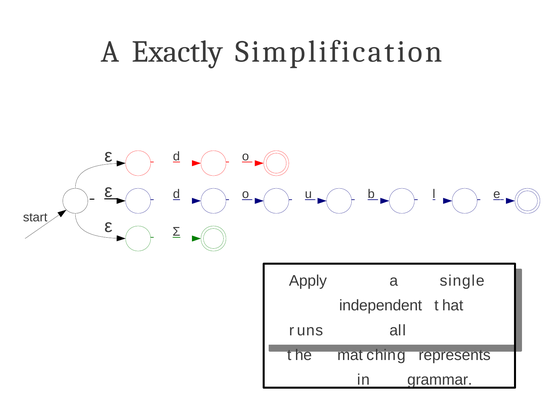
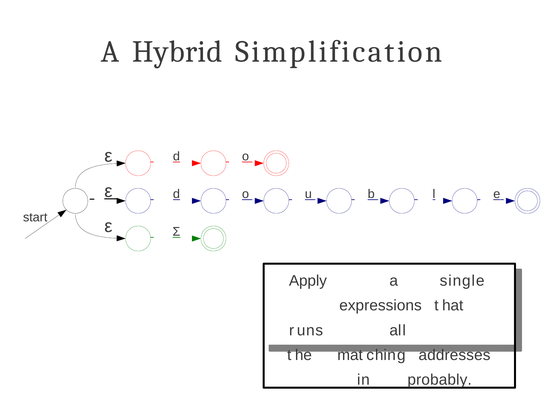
Exactly: Exactly -> Hybrid
independent: independent -> expressions
represents: represents -> addresses
grammar: grammar -> probably
